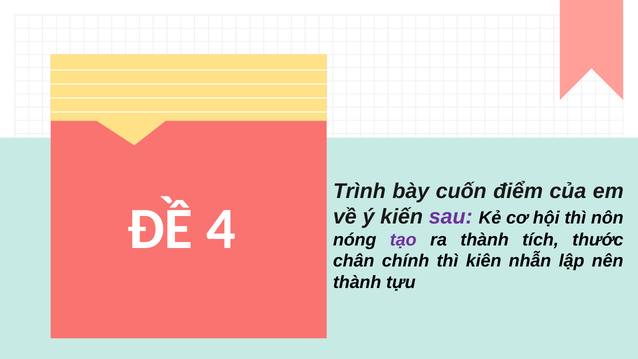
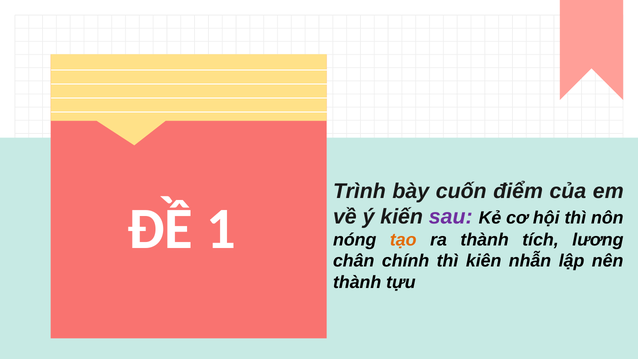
4: 4 -> 1
tạo colour: purple -> orange
thước: thước -> lương
